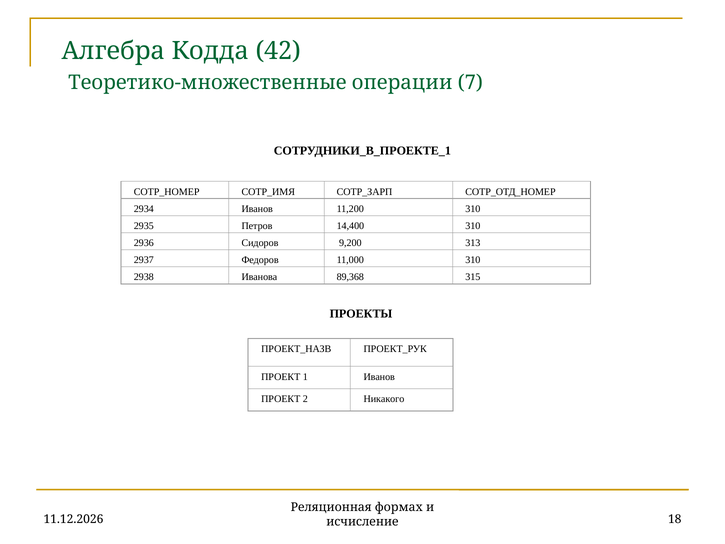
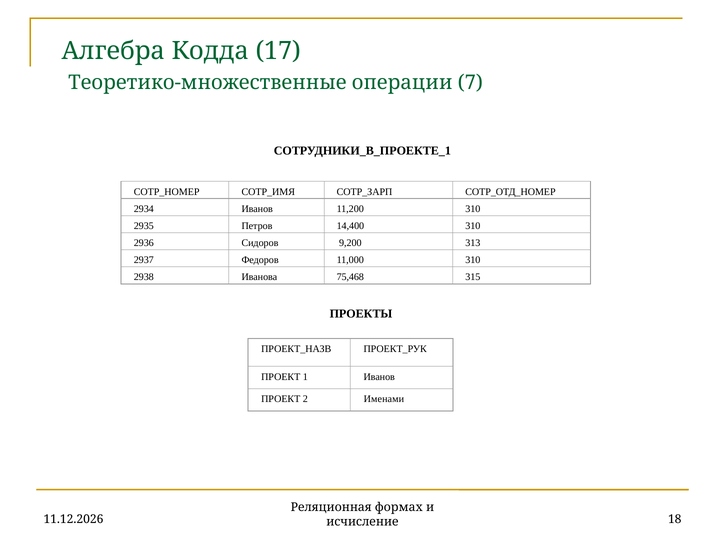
42: 42 -> 17
89,368: 89,368 -> 75,468
Никакого: Никакого -> Именами
